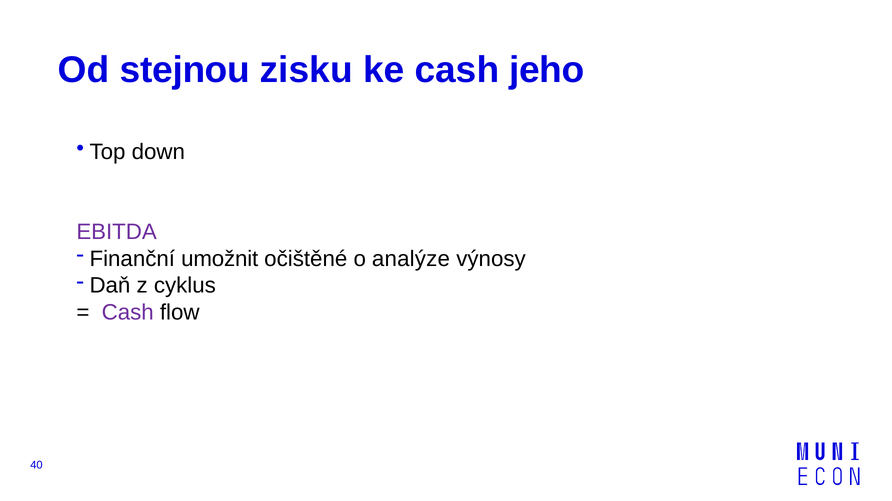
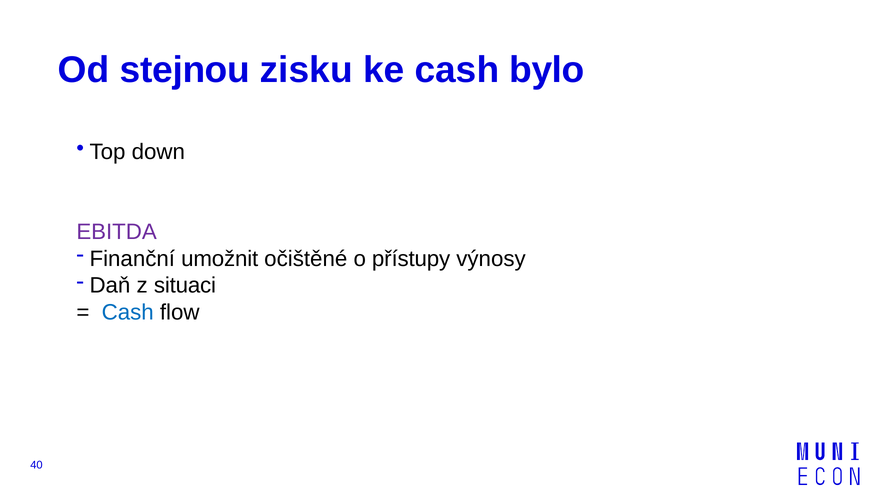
jeho: jeho -> bylo
analýze: analýze -> přístupy
cyklus: cyklus -> situaci
Cash at (128, 313) colour: purple -> blue
